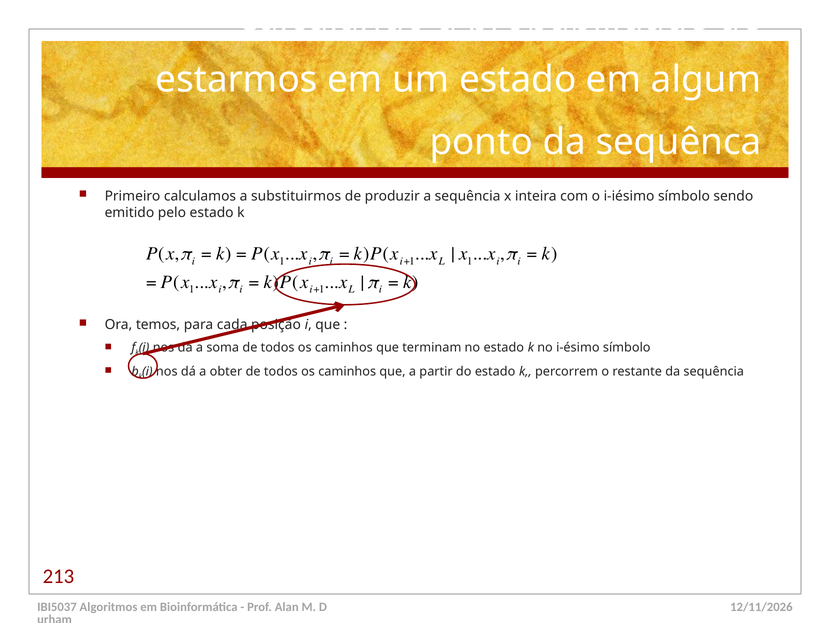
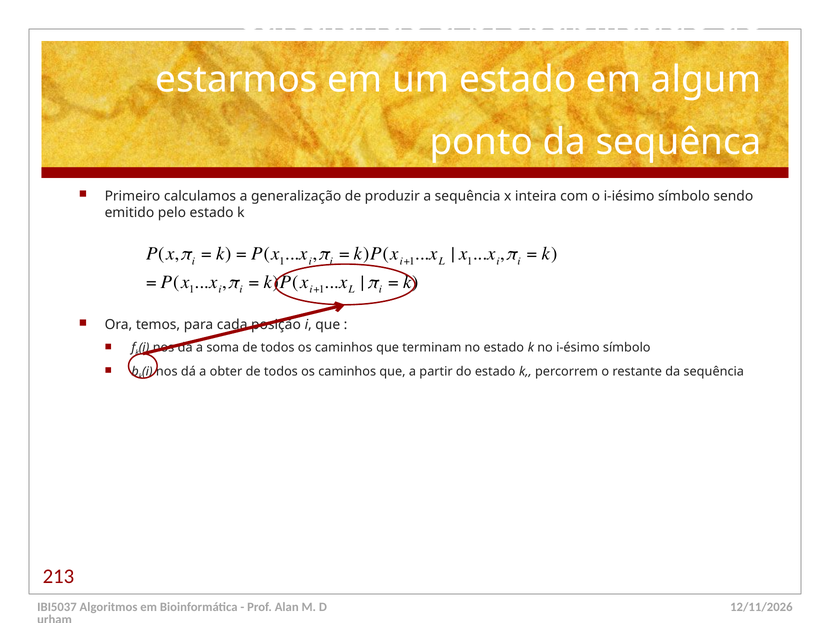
substituirmos: substituirmos -> generalização
